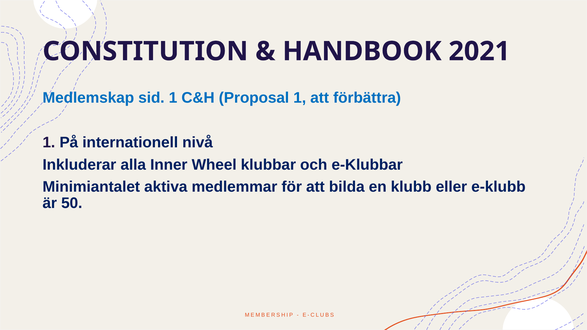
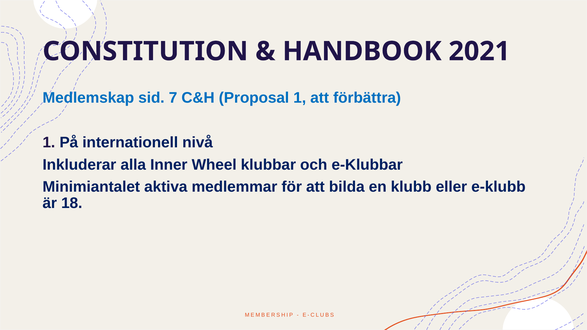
sid 1: 1 -> 7
50: 50 -> 18
